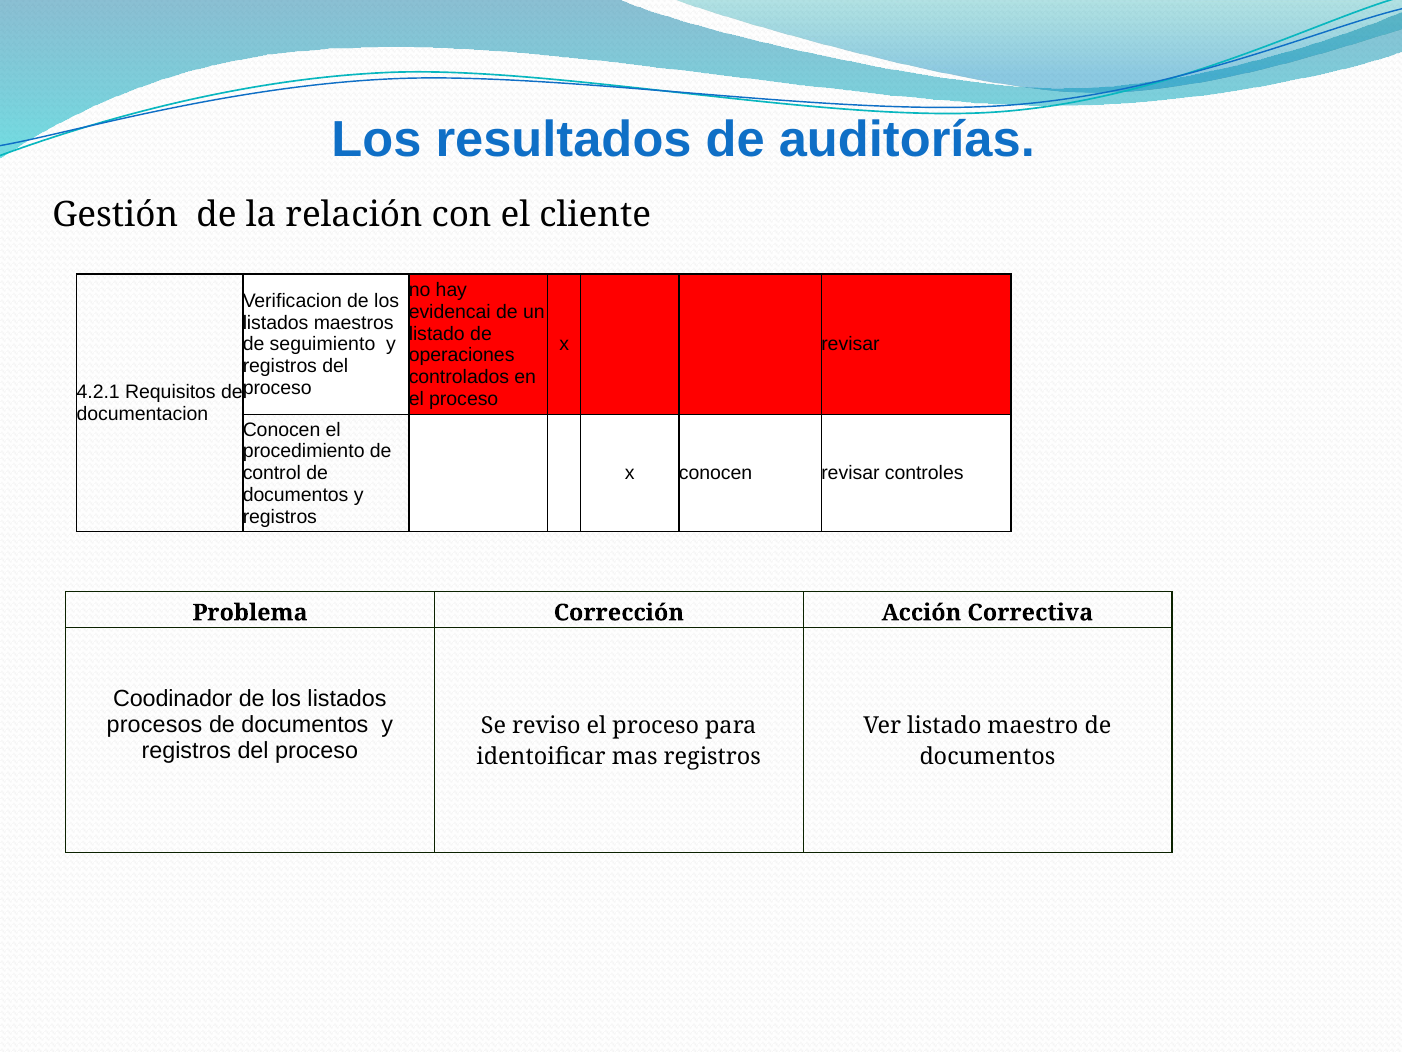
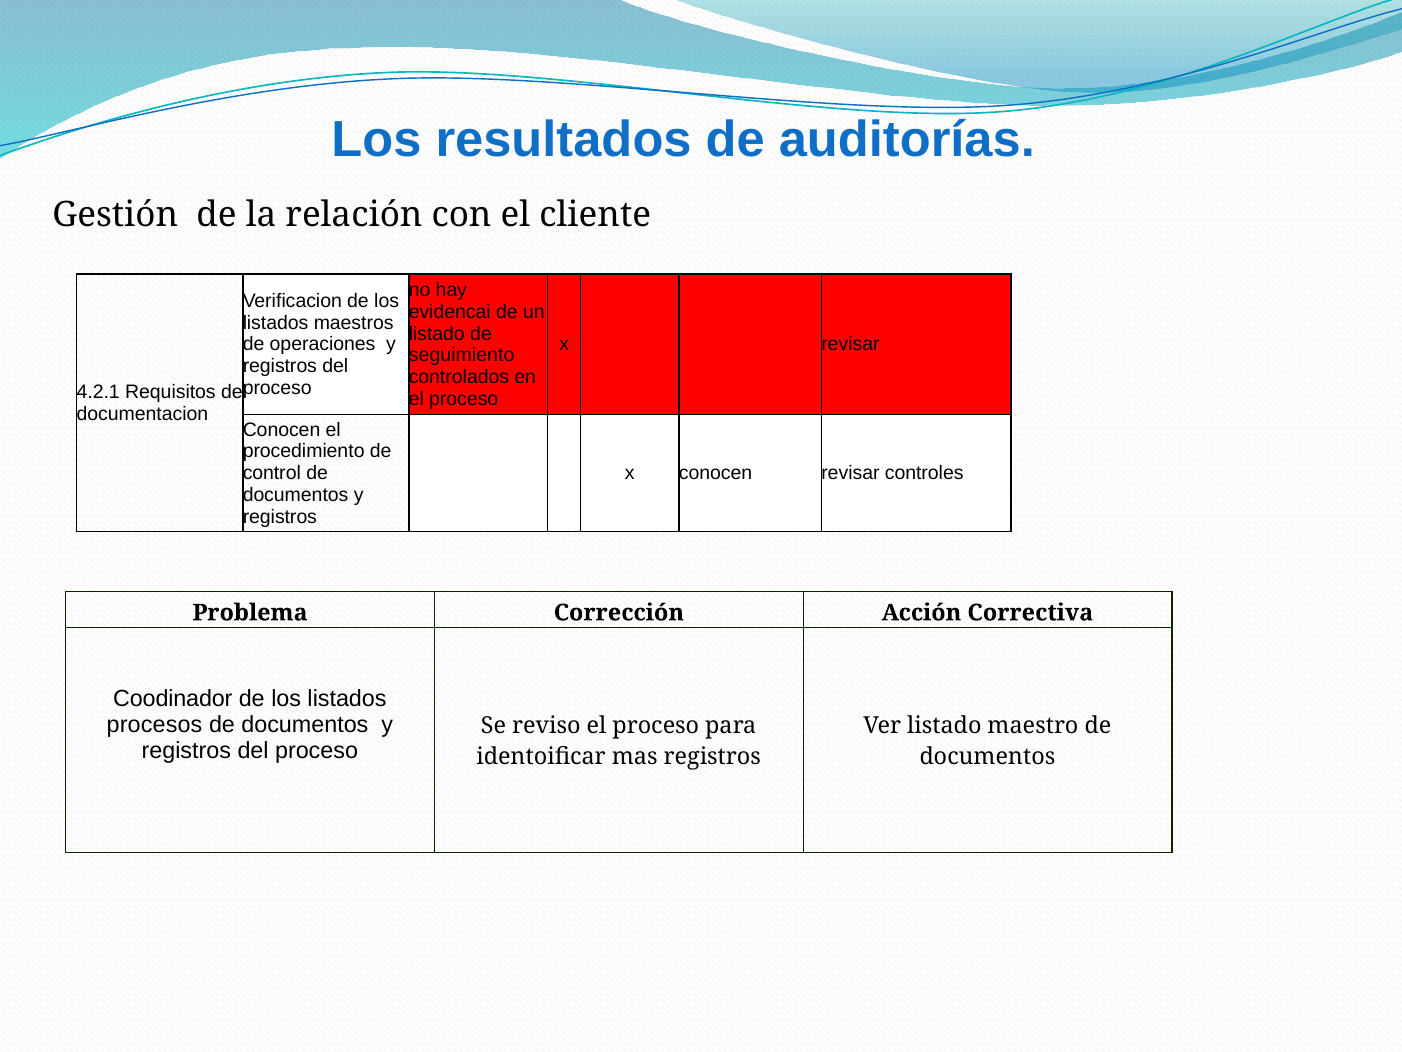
seguimiento: seguimiento -> operaciones
operaciones: operaciones -> seguimiento
